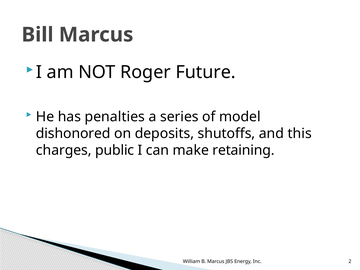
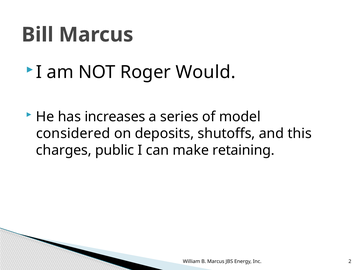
Future: Future -> Would
penalties: penalties -> increases
dishonored: dishonored -> considered
